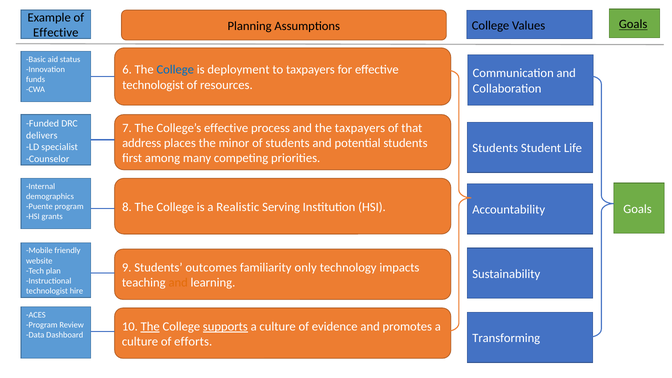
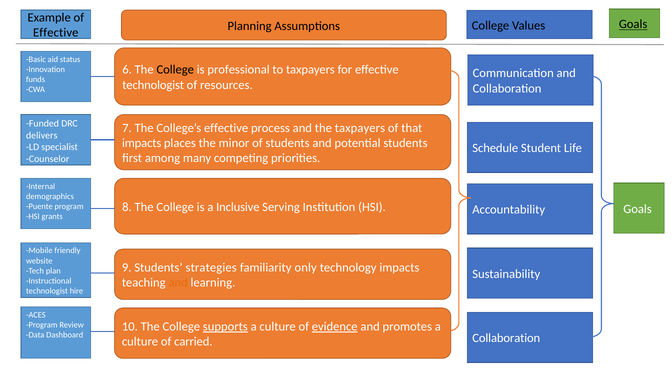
College at (175, 70) colour: blue -> black
deployment: deployment -> professional
address at (142, 143): address -> impacts
Students at (495, 148): Students -> Schedule
Realistic: Realistic -> Inclusive
outcomes: outcomes -> strategies
The at (150, 326) underline: present -> none
evidence underline: none -> present
Transforming at (506, 338): Transforming -> Collaboration
efforts: efforts -> carried
